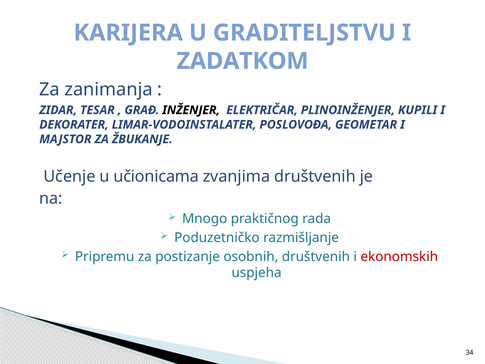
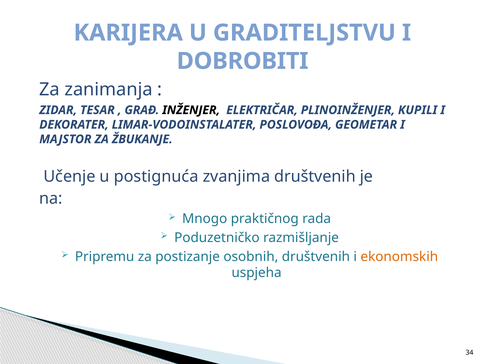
ZADATKOM: ZADATKOM -> DOBROBITI
učionicama: učionicama -> postignuća
ekonomskih colour: red -> orange
